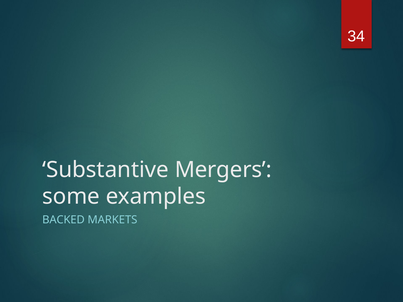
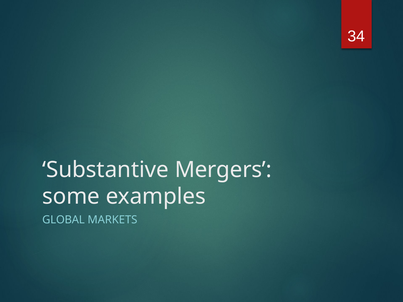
BACKED: BACKED -> GLOBAL
